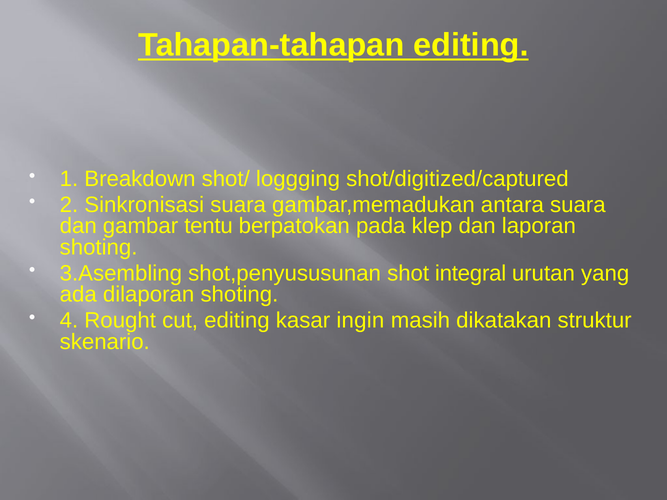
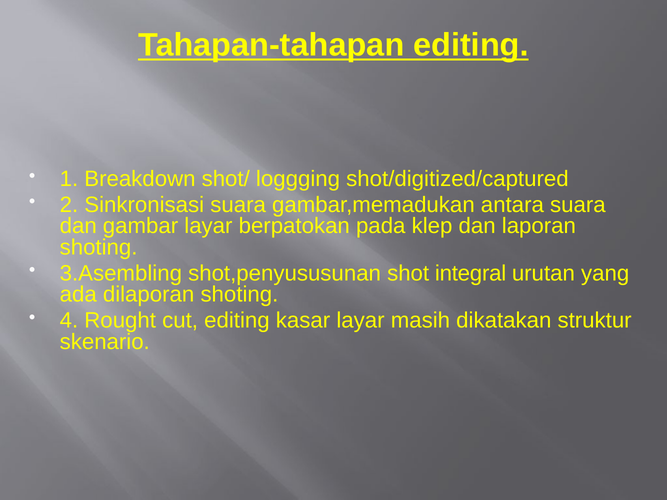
gambar tentu: tentu -> layar
kasar ingin: ingin -> layar
